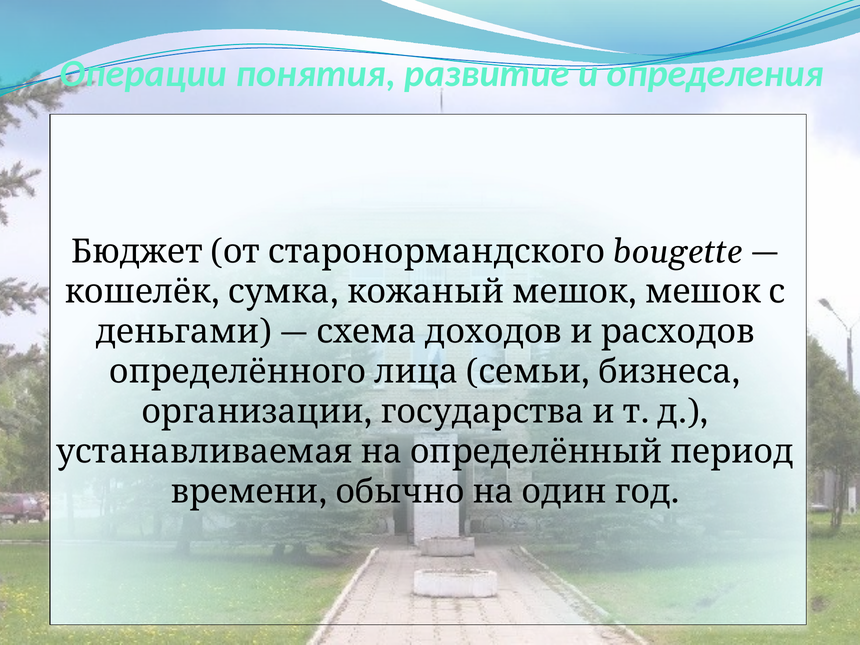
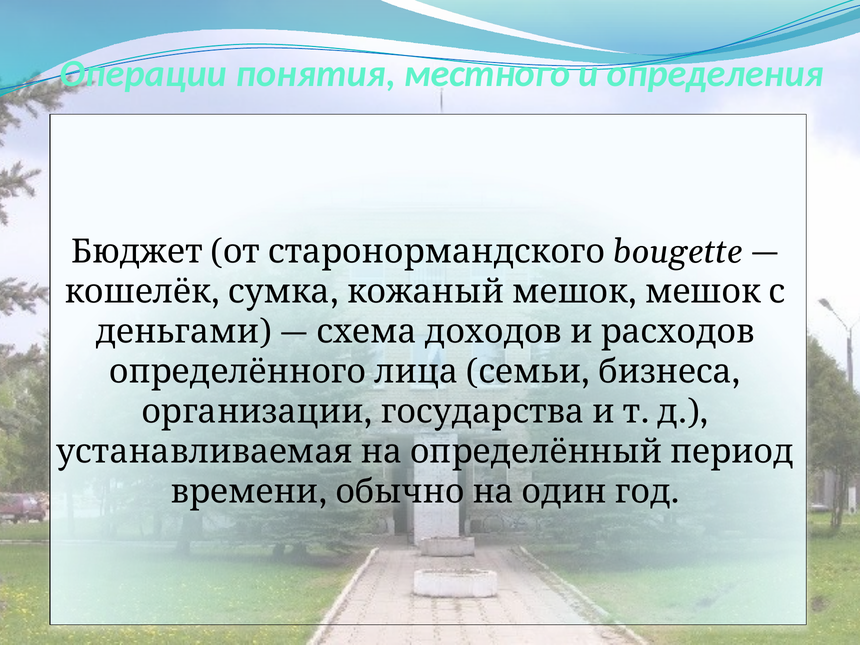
развитие: развитие -> местного
